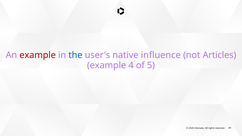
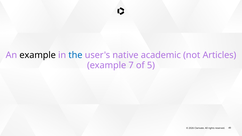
example at (38, 55) colour: red -> black
influence: influence -> academic
4: 4 -> 7
